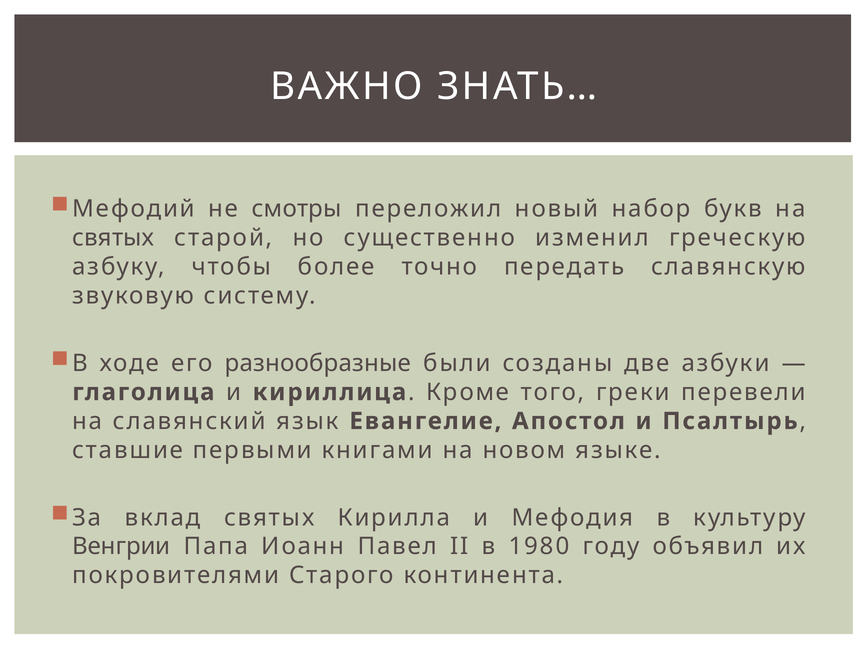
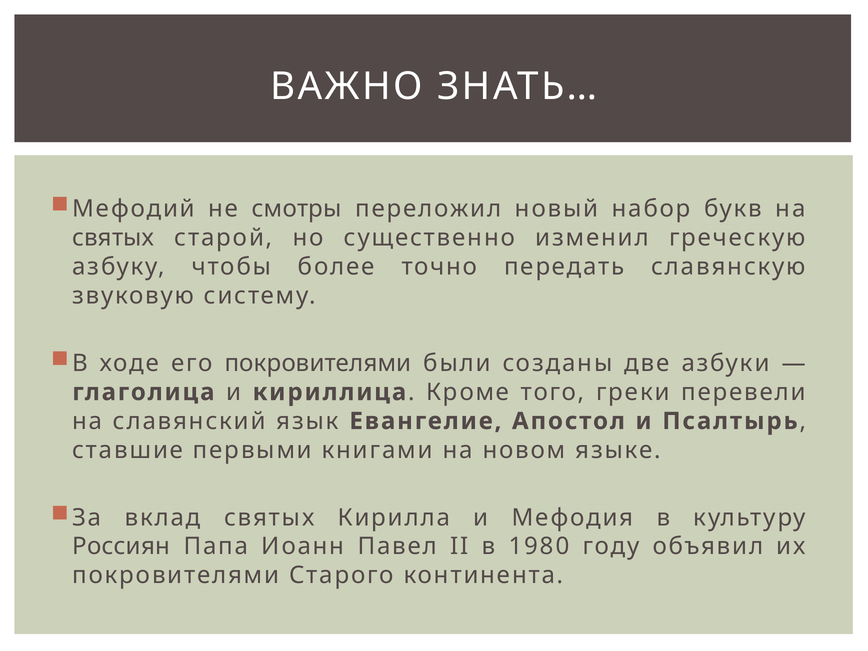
его разнообразные: разнообразные -> покровителями
Венгрии: Венгрии -> Россиян
